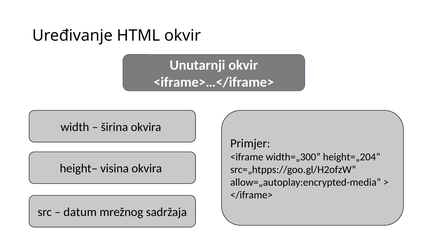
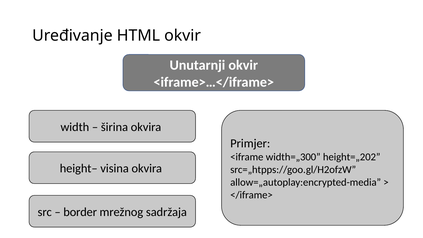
height=„204: height=„204 -> height=„202
datum: datum -> border
